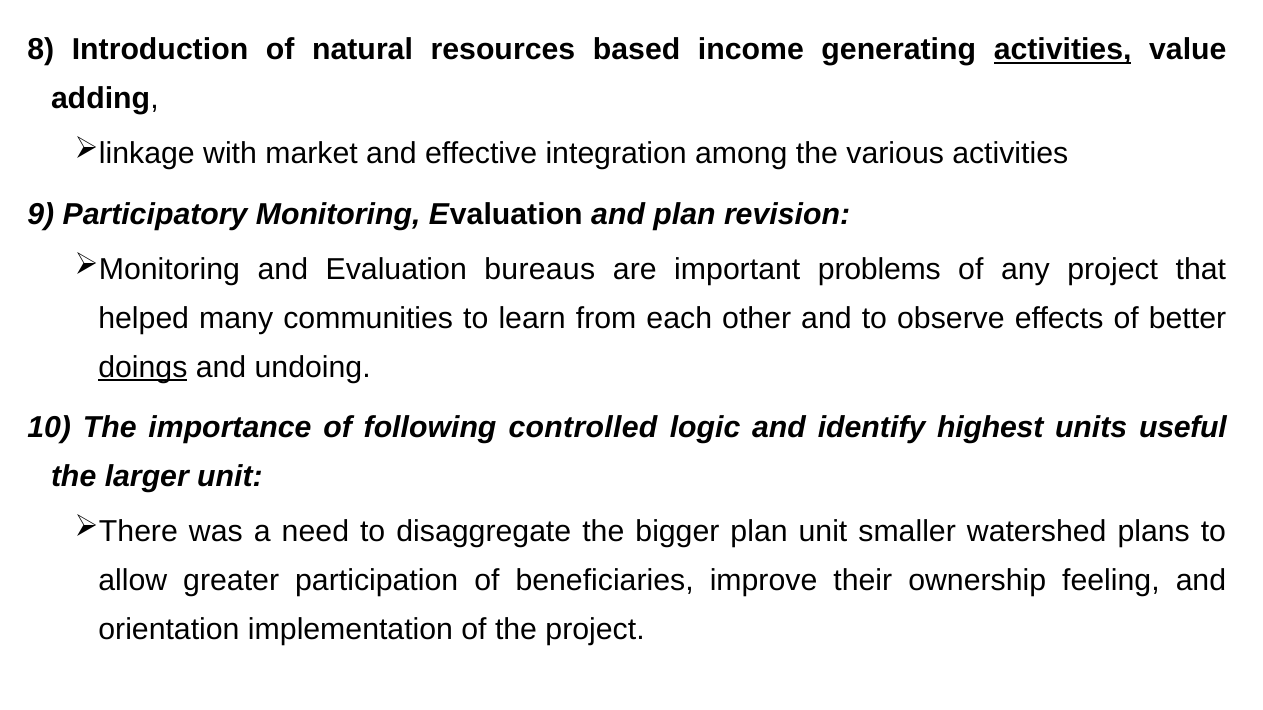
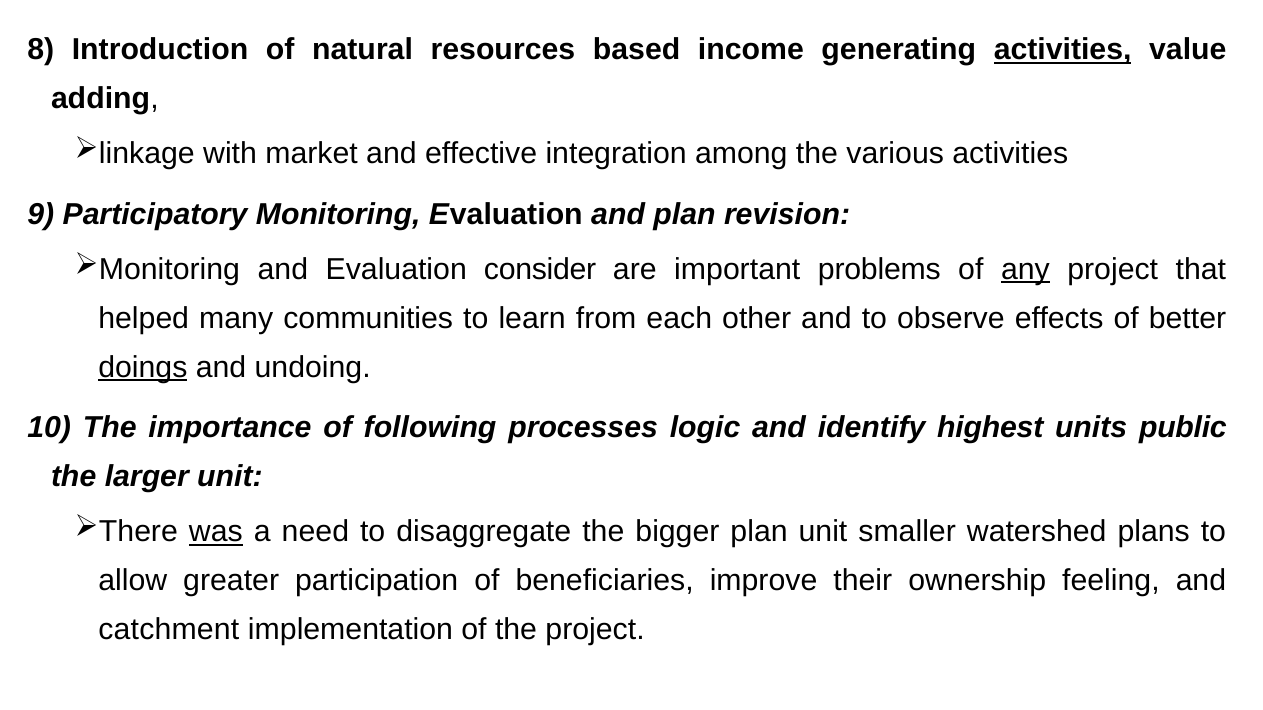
bureaus: bureaus -> consider
any underline: none -> present
controlled: controlled -> processes
useful: useful -> public
was underline: none -> present
orientation: orientation -> catchment
